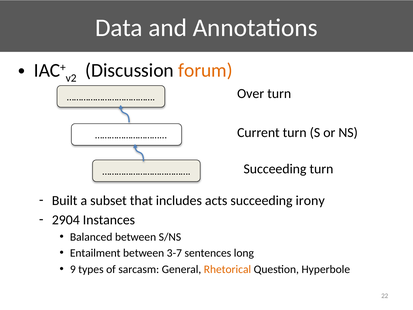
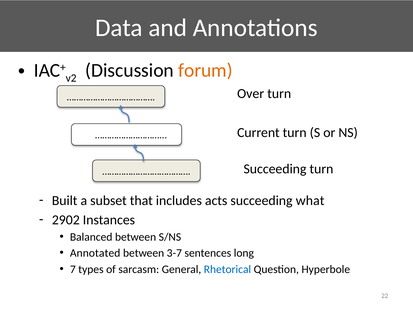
irony: irony -> what
2904: 2904 -> 2902
Entailment: Entailment -> Annotated
9: 9 -> 7
Rhetorical colour: orange -> blue
